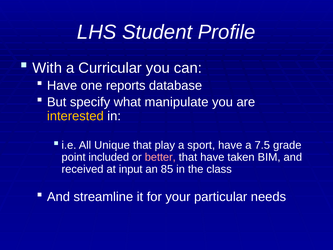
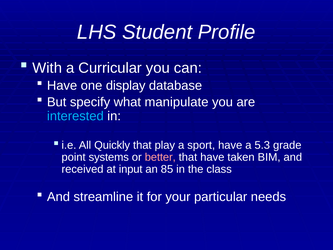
reports: reports -> display
interested colour: yellow -> light blue
Unique: Unique -> Quickly
7.5: 7.5 -> 5.3
included: included -> systems
